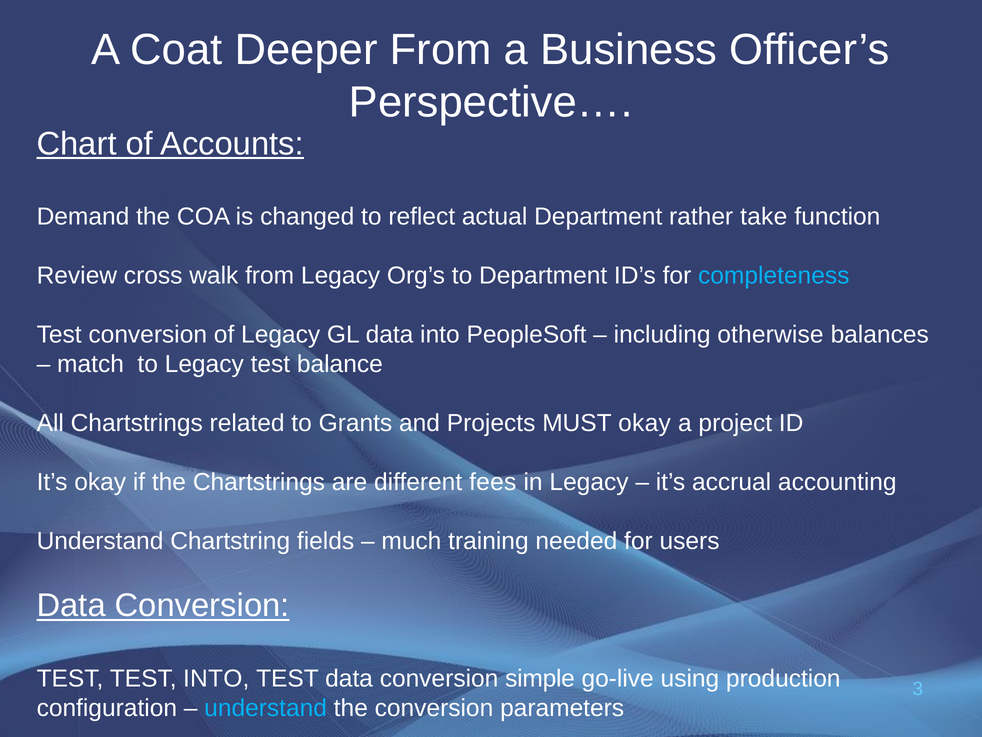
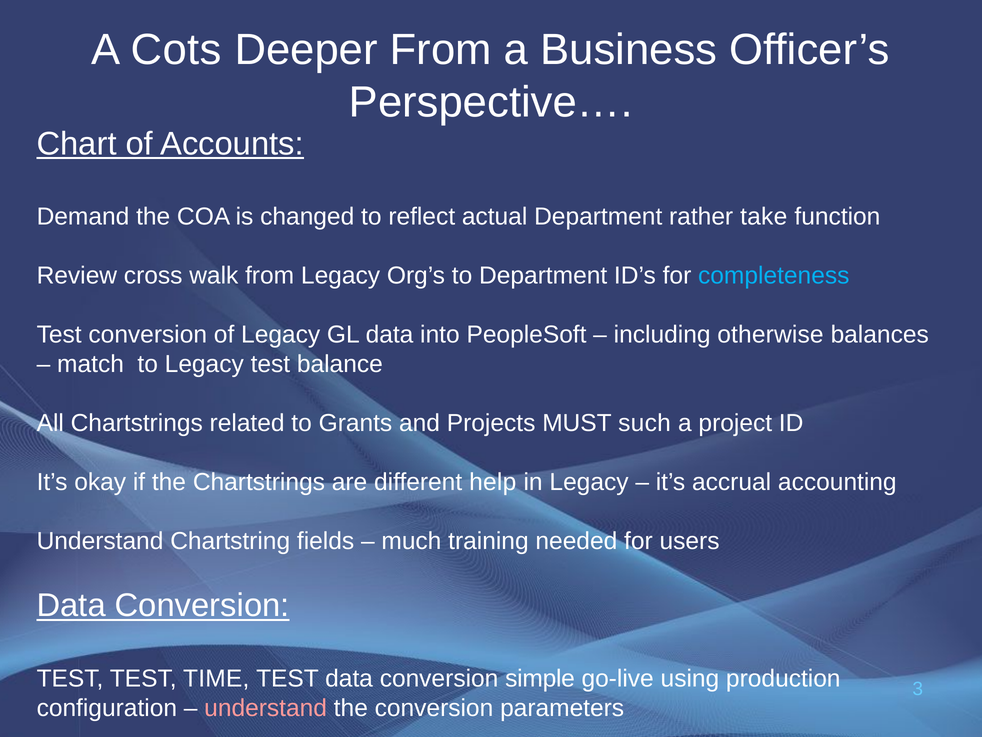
Coat: Coat -> Cots
MUST okay: okay -> such
fees: fees -> help
TEST INTO: INTO -> TIME
understand at (266, 708) colour: light blue -> pink
